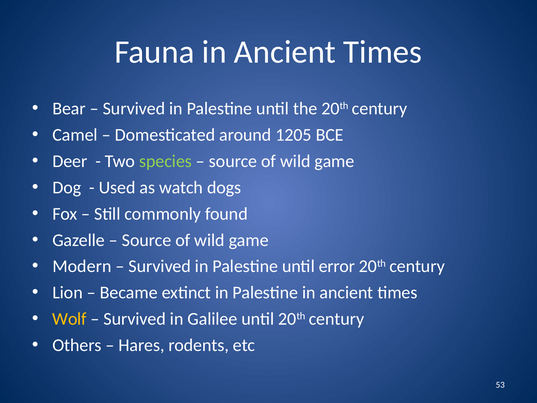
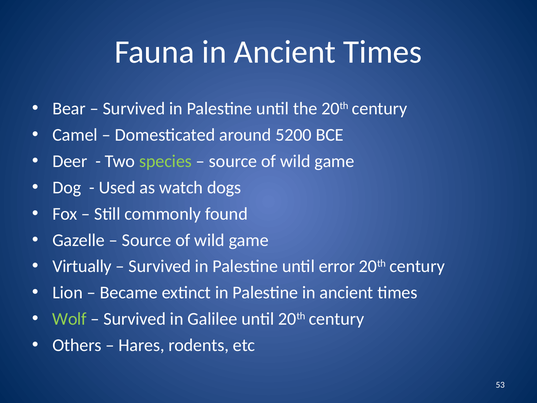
1205: 1205 -> 5200
Modern: Modern -> Virtually
Wolf colour: yellow -> light green
